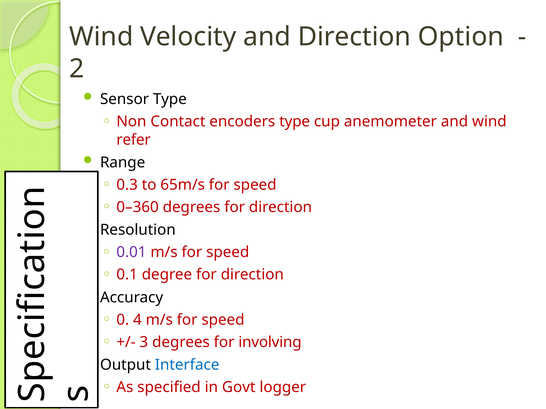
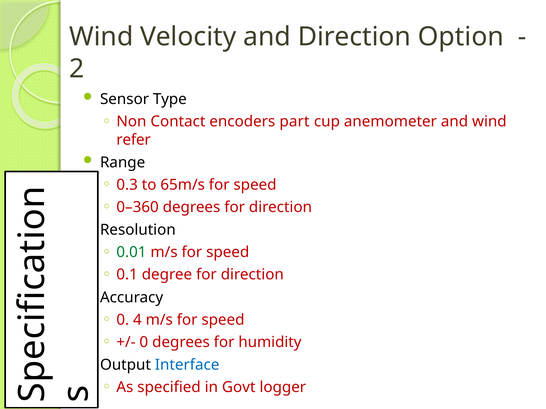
encoders type: type -> part
0.01 colour: purple -> green
3 at (144, 342): 3 -> 0
involving: involving -> humidity
